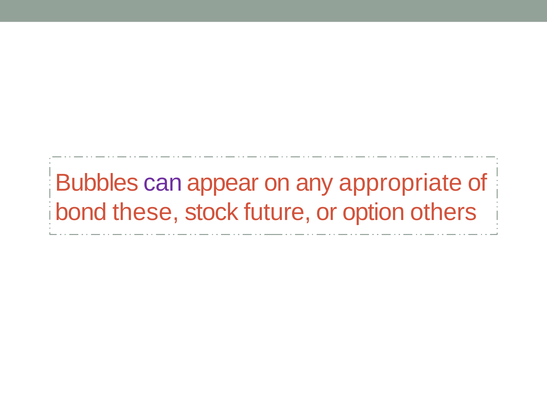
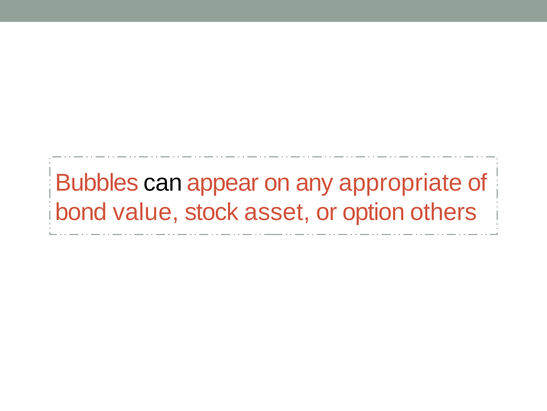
can colour: purple -> black
these: these -> value
future: future -> asset
